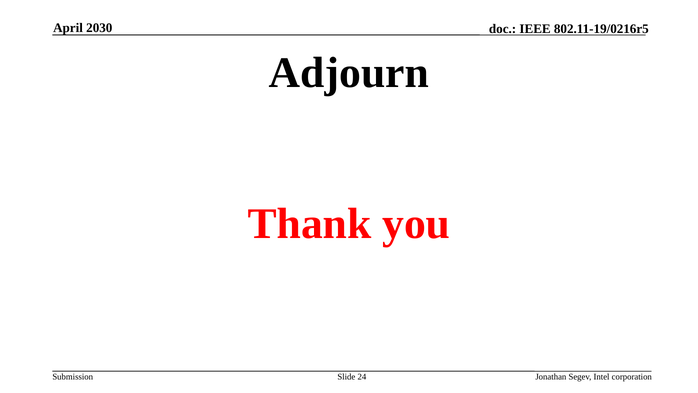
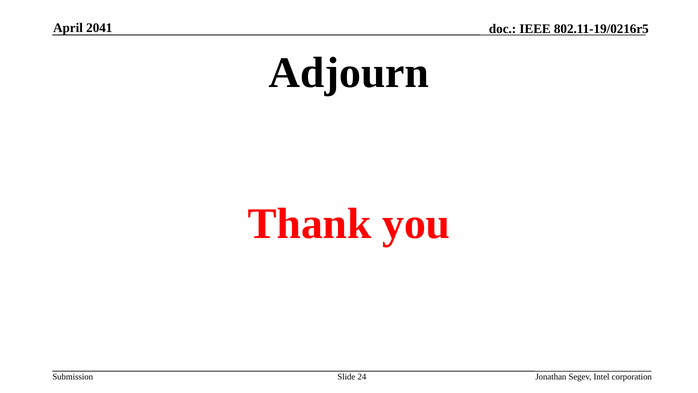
2030: 2030 -> 2041
